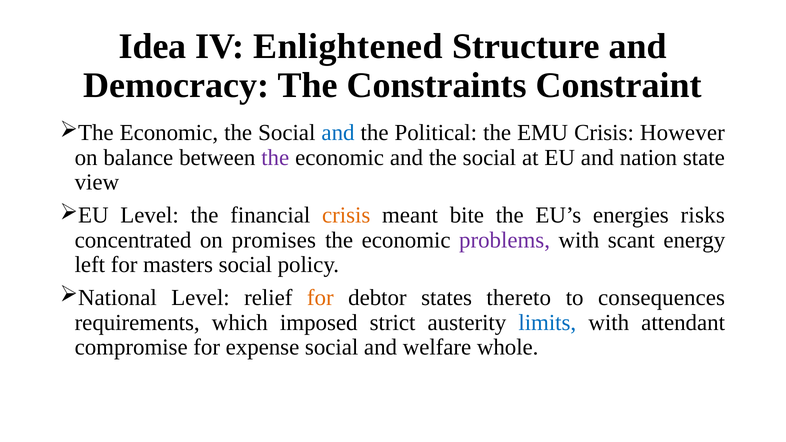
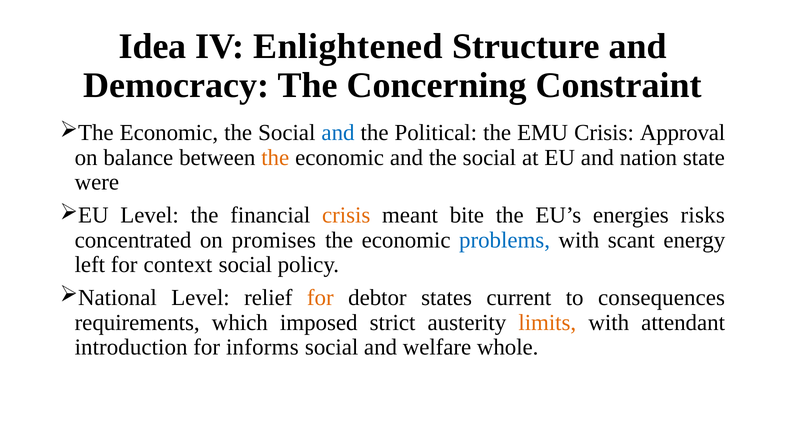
Constraints: Constraints -> Concerning
However: However -> Approval
the at (275, 158) colour: purple -> orange
view: view -> were
problems colour: purple -> blue
masters: masters -> context
thereto: thereto -> current
limits colour: blue -> orange
compromise: compromise -> introduction
expense: expense -> informs
